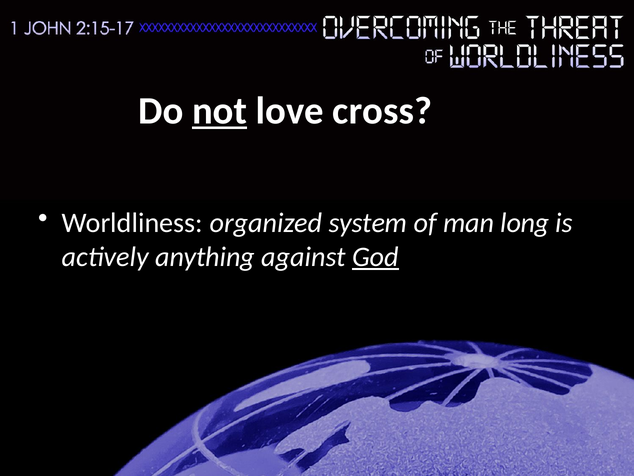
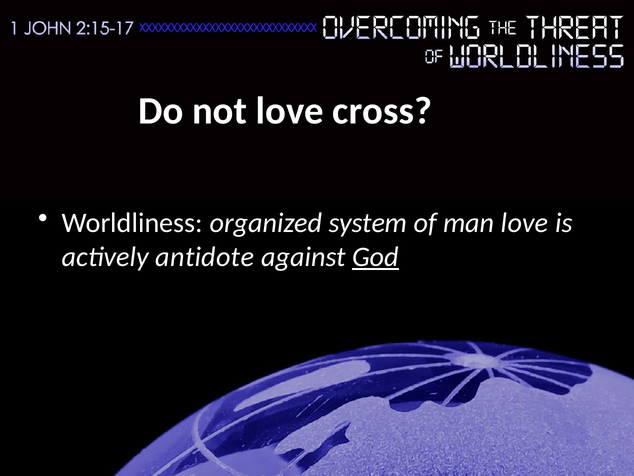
not underline: present -> none
man long: long -> love
anything: anything -> antidote
